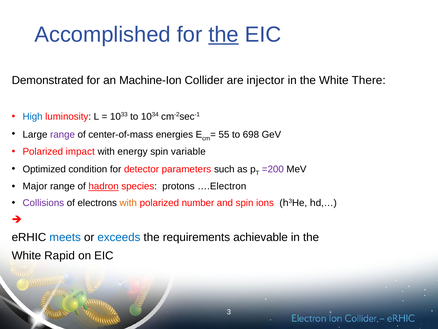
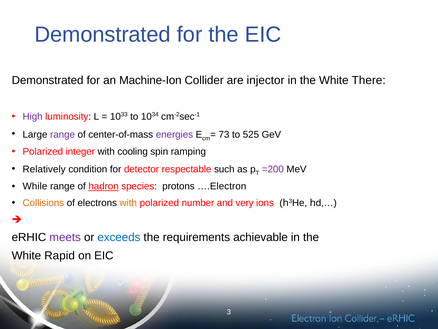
Accomplished at (103, 34): Accomplished -> Demonstrated
the at (224, 34) underline: present -> none
High colour: blue -> purple
energies colour: black -> purple
55: 55 -> 73
698: 698 -> 525
impact: impact -> integer
energy: energy -> cooling
variable: variable -> ramping
Optimized: Optimized -> Relatively
parameters: parameters -> respectable
Major: Major -> While
Collisions colour: purple -> orange
and spin: spin -> very
meets colour: blue -> purple
